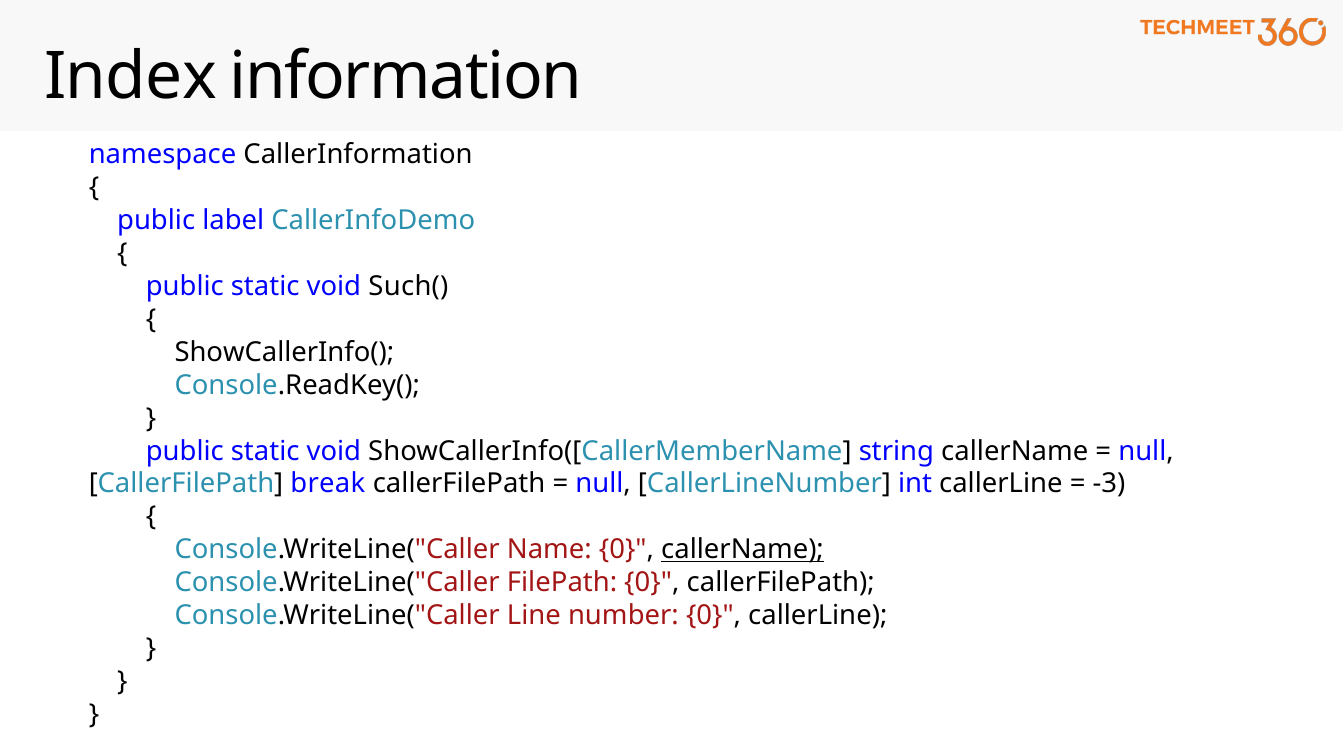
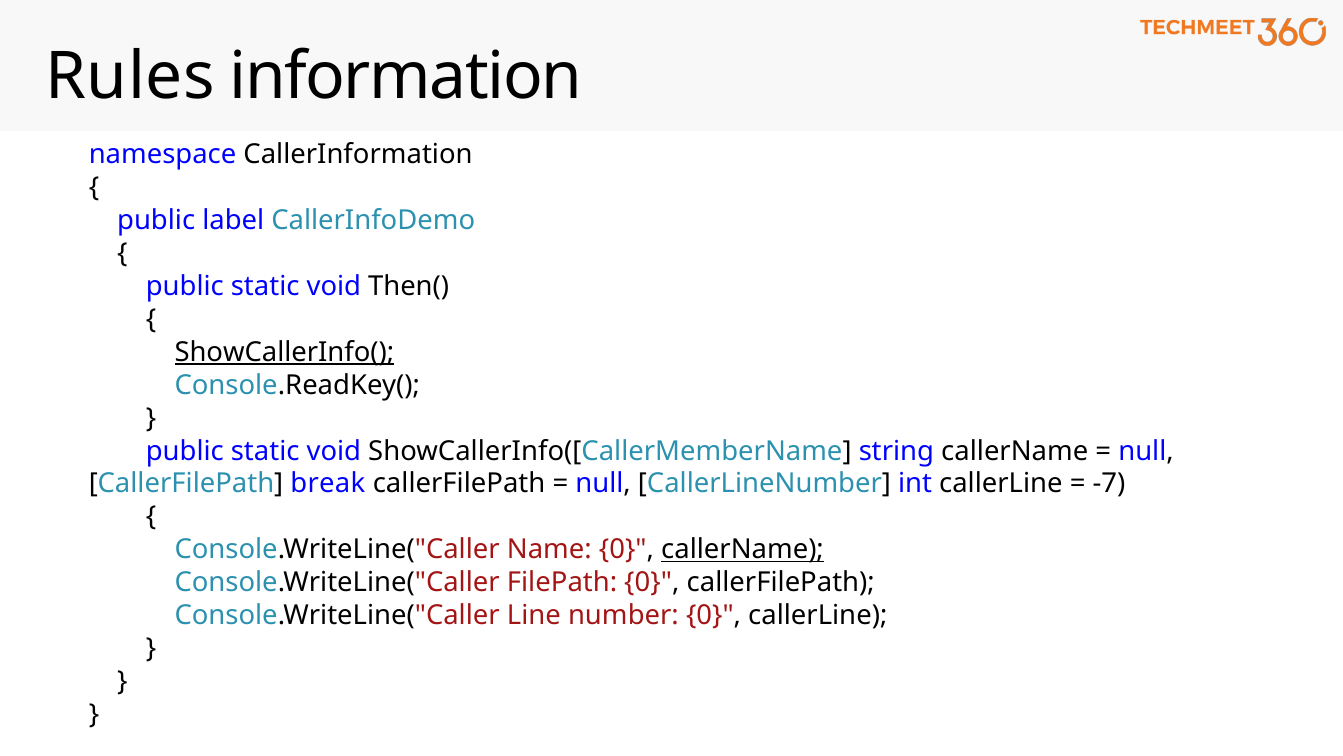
Index: Index -> Rules
Such(: Such( -> Then(
ShowCallerInfo( underline: none -> present
-3: -3 -> -7
